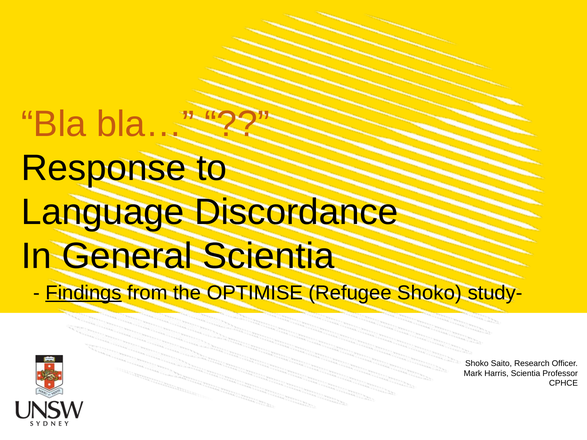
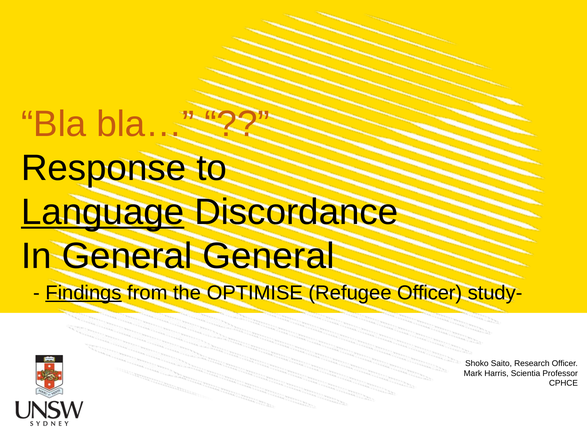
Language underline: none -> present
General Scientia: Scientia -> General
Refugee Shoko: Shoko -> Officer
